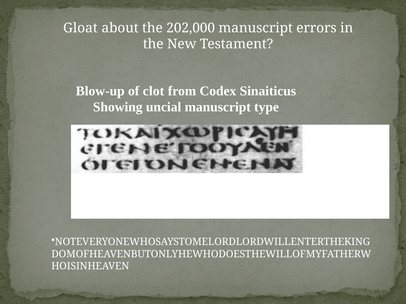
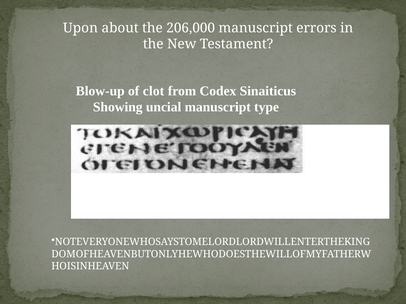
Gloat: Gloat -> Upon
202,000: 202,000 -> 206,000
